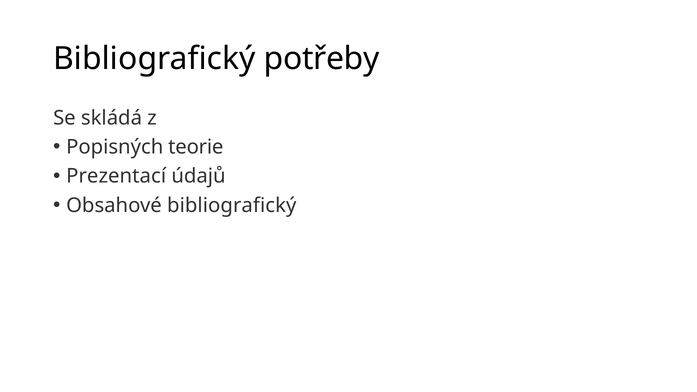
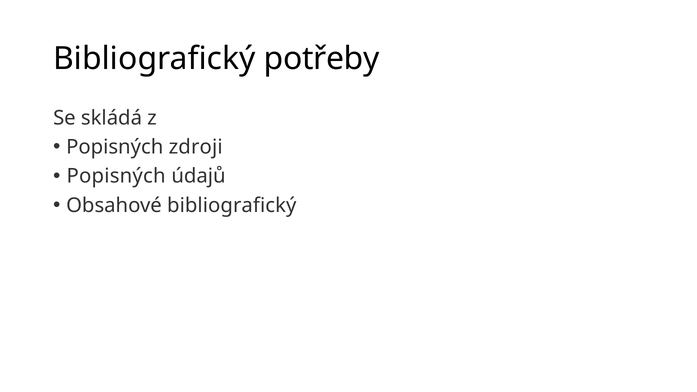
teorie: teorie -> zdroji
Prezentací at (116, 176): Prezentací -> Popisných
